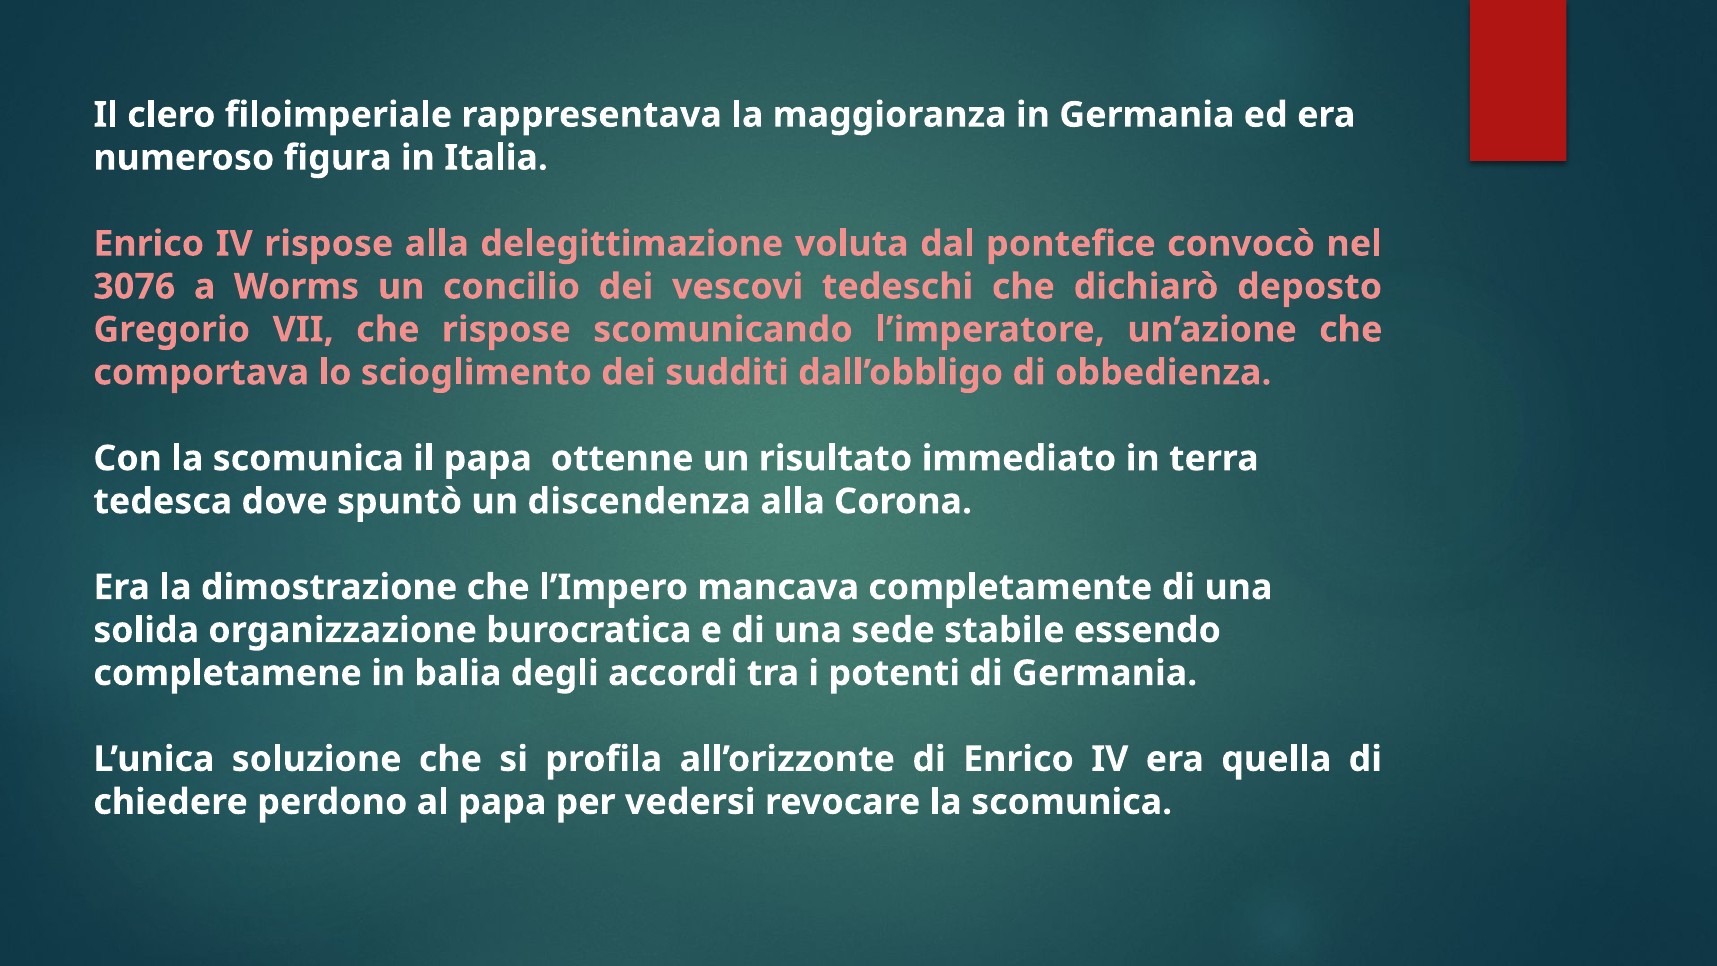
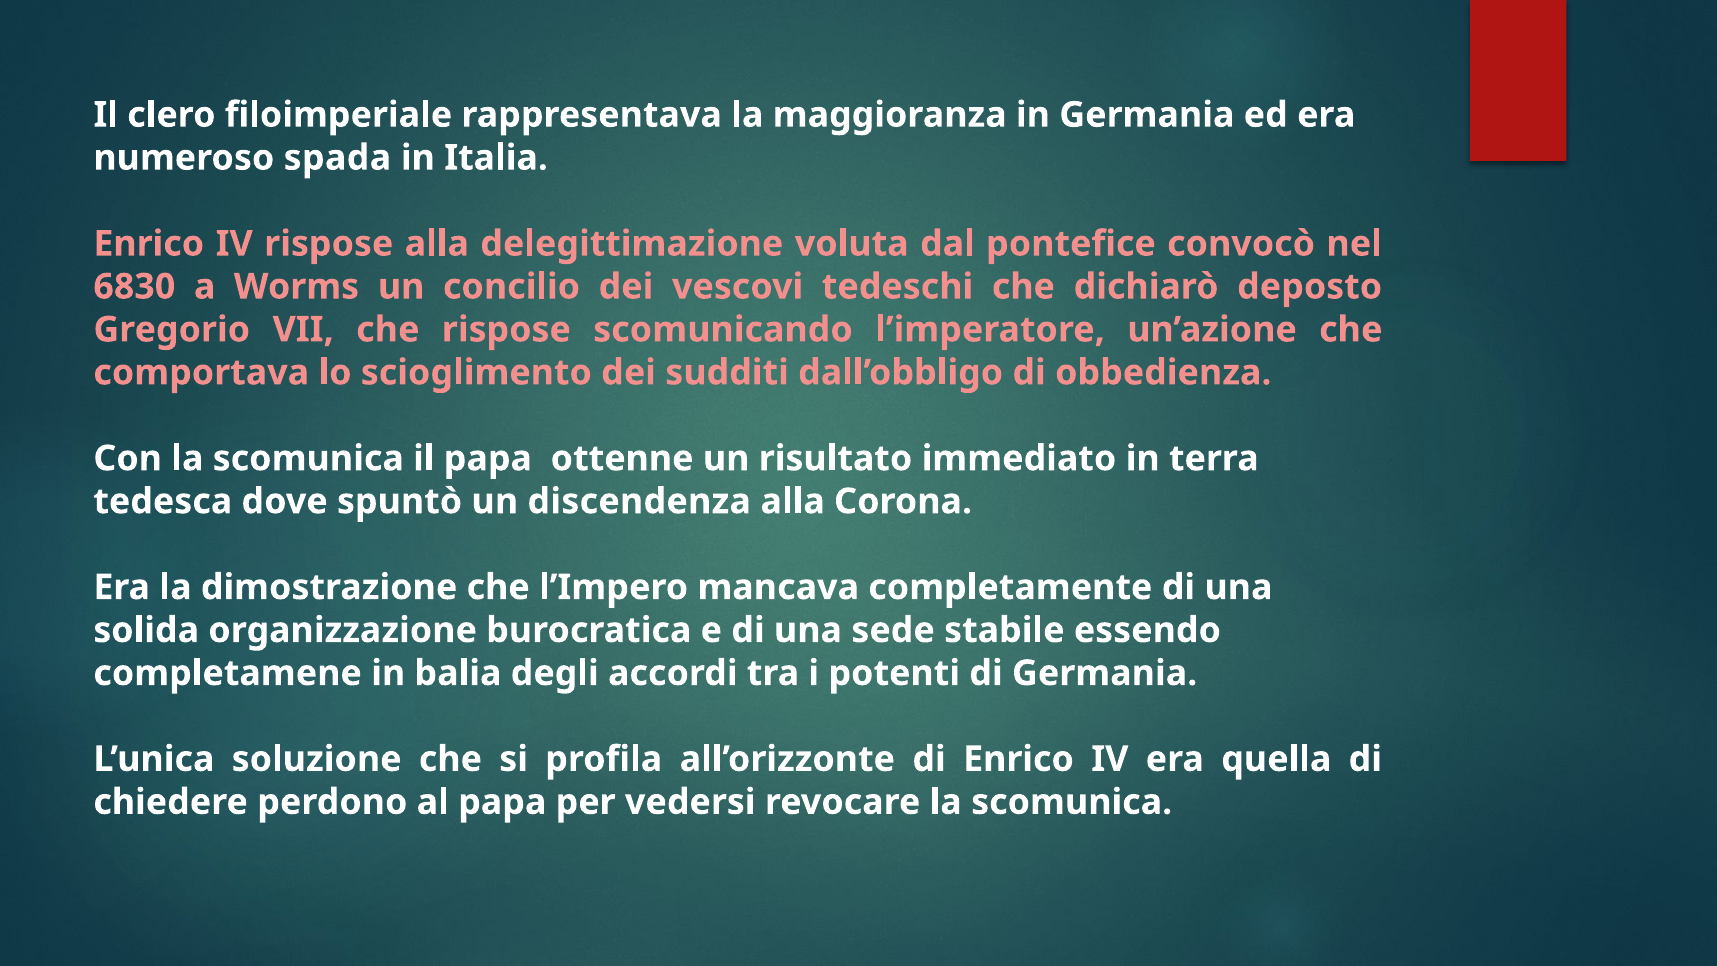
figura: figura -> spada
3076: 3076 -> 6830
